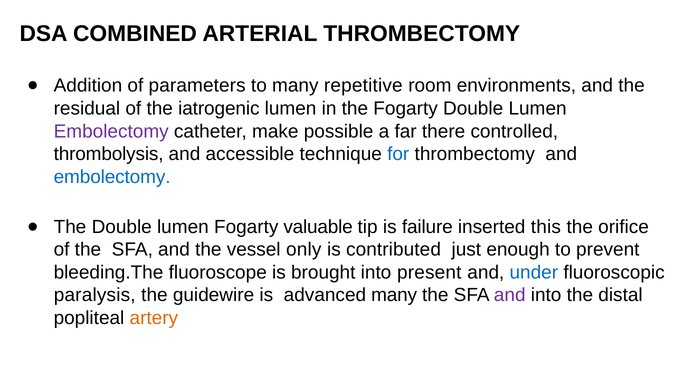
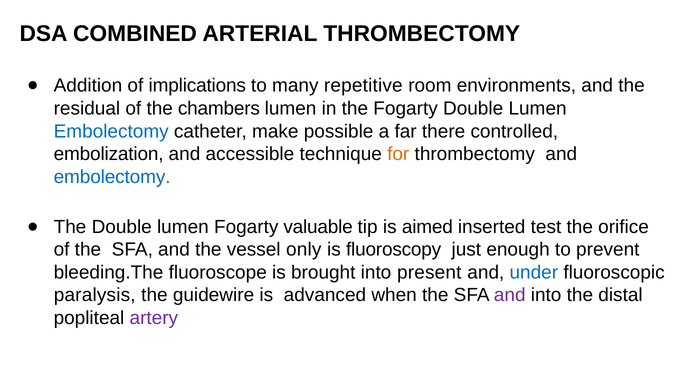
parameters: parameters -> implications
iatrogenic: iatrogenic -> chambers
Embolectomy at (111, 131) colour: purple -> blue
thrombolysis: thrombolysis -> embolization
for colour: blue -> orange
failure: failure -> aimed
this: this -> test
contributed: contributed -> fluoroscopy
advanced many: many -> when
artery colour: orange -> purple
